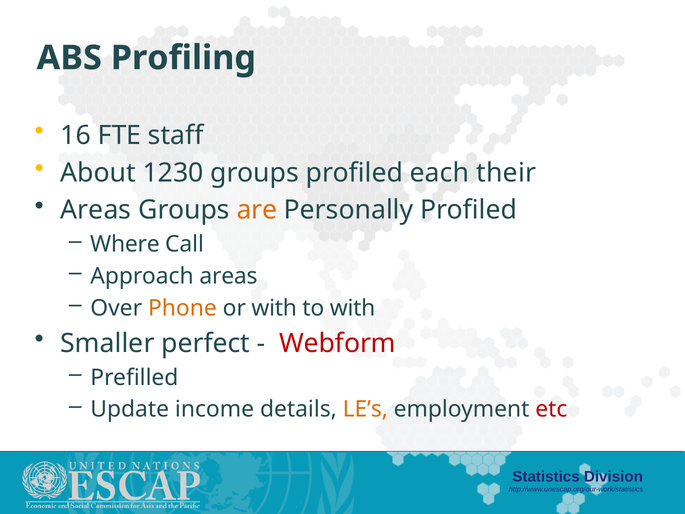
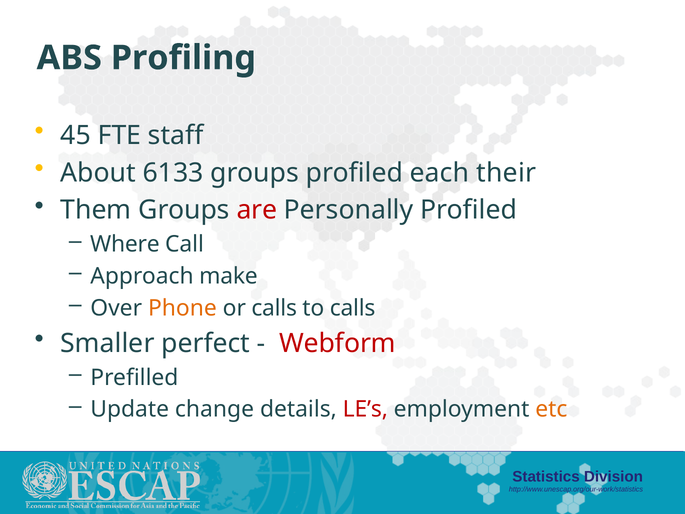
16: 16 -> 45
1230: 1230 -> 6133
Areas at (96, 210): Areas -> Them
are colour: orange -> red
Approach areas: areas -> make
or with: with -> calls
to with: with -> calls
income: income -> change
LE’s colour: orange -> red
etc colour: red -> orange
